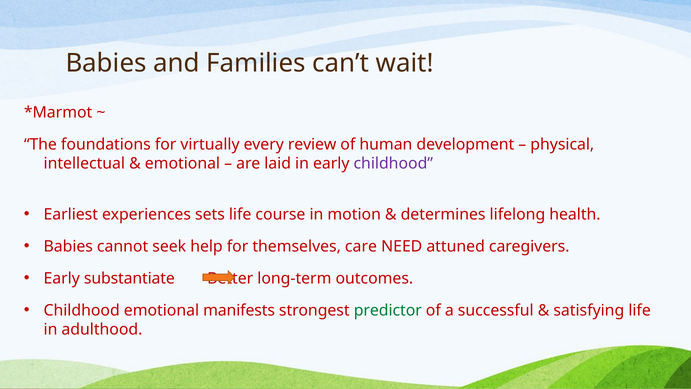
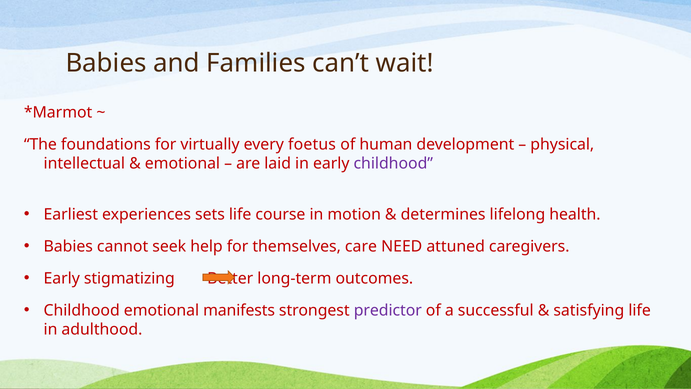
review: review -> foetus
substantiate: substantiate -> stigmatizing
predictor colour: green -> purple
